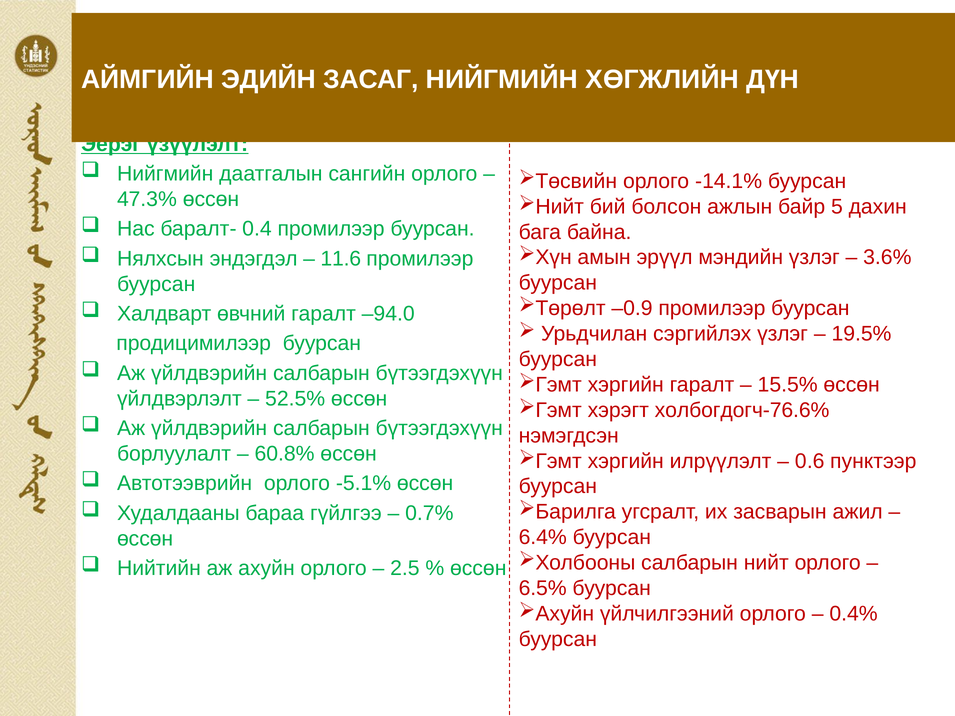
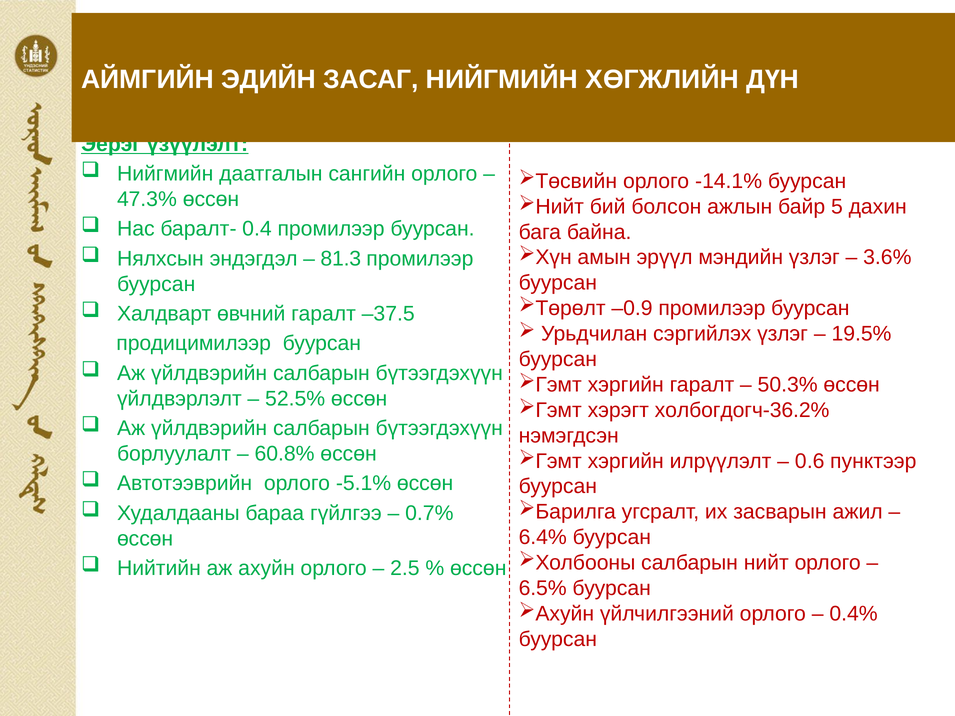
11.6: 11.6 -> 81.3
–94.0: –94.0 -> –37.5
15.5%: 15.5% -> 50.3%
холбогдогч-76.6%: холбогдогч-76.6% -> холбогдогч-36.2%
